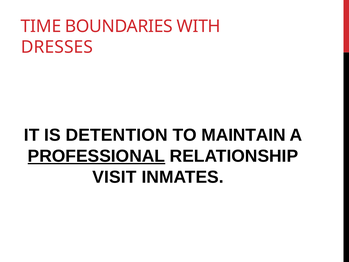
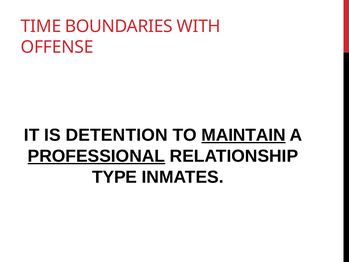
DRESSES: DRESSES -> OFFENSE
MAINTAIN underline: none -> present
VISIT: VISIT -> TYPE
